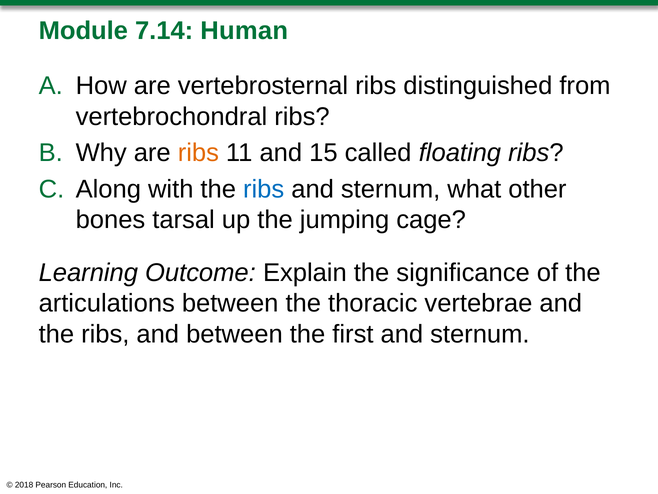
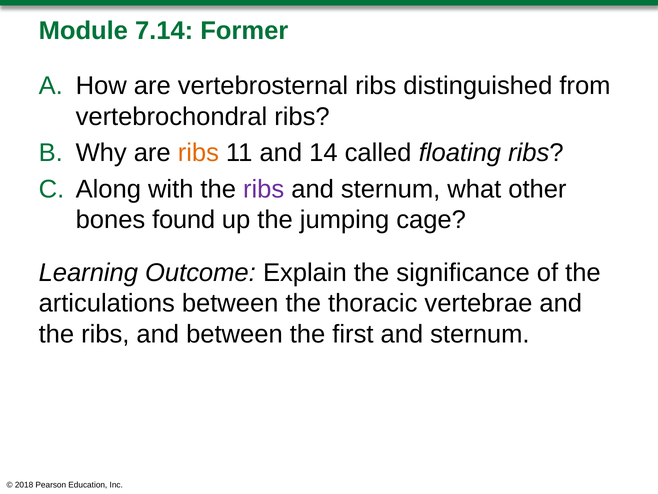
Human: Human -> Former
15: 15 -> 14
ribs at (264, 189) colour: blue -> purple
tarsal: tarsal -> found
